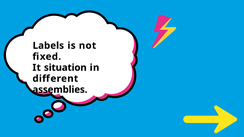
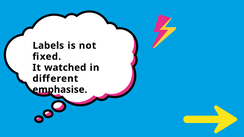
situation: situation -> watched
assemblies: assemblies -> emphasise
